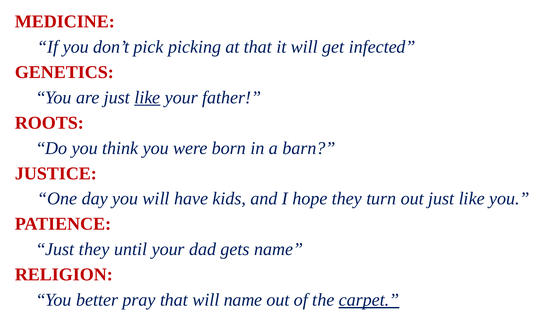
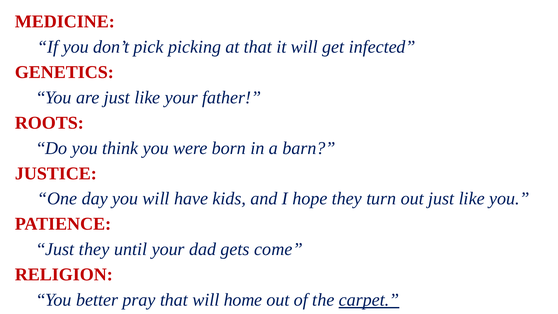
like at (147, 97) underline: present -> none
gets name: name -> come
will name: name -> home
